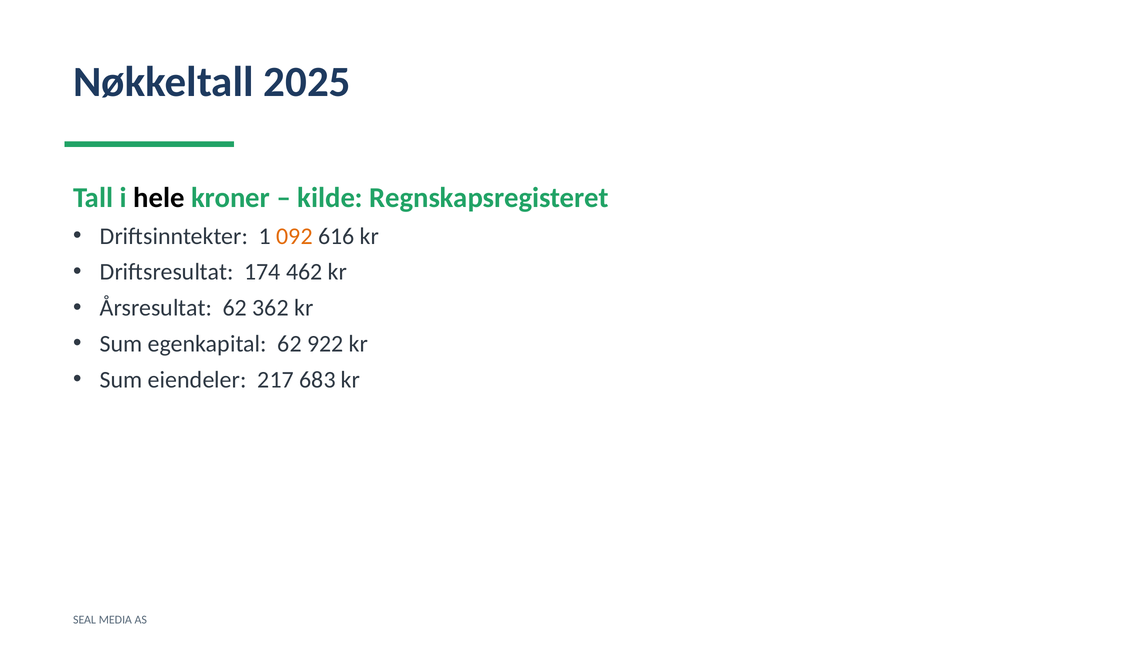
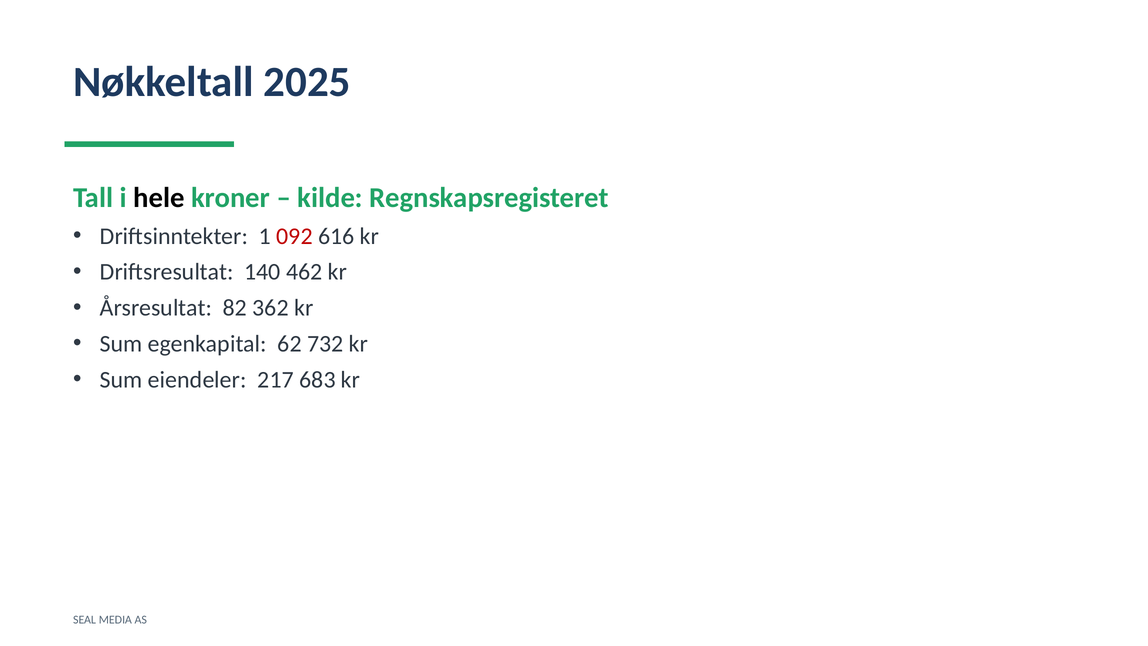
092 colour: orange -> red
174: 174 -> 140
Årsresultat 62: 62 -> 82
922: 922 -> 732
